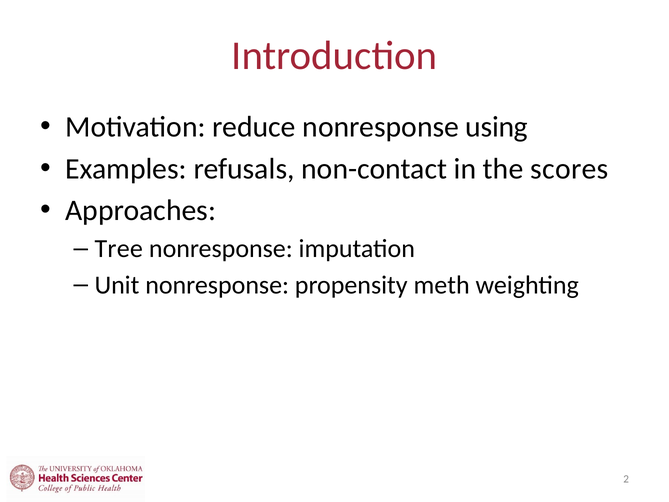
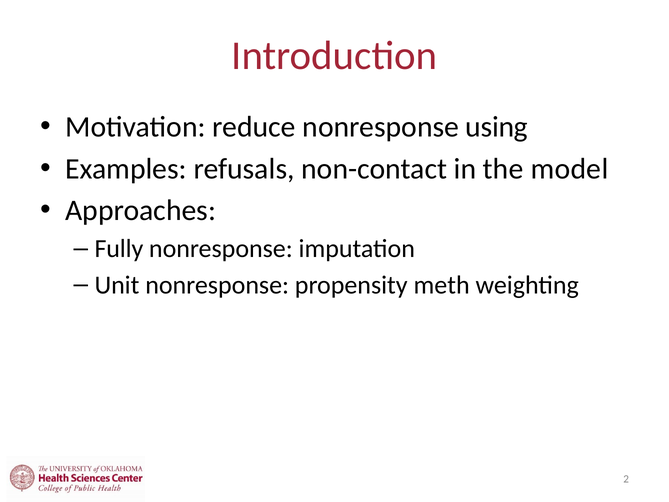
scores: scores -> model
Tree: Tree -> Fully
